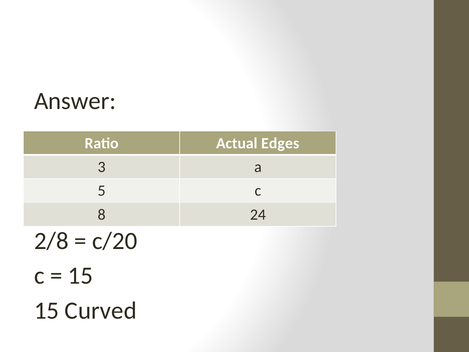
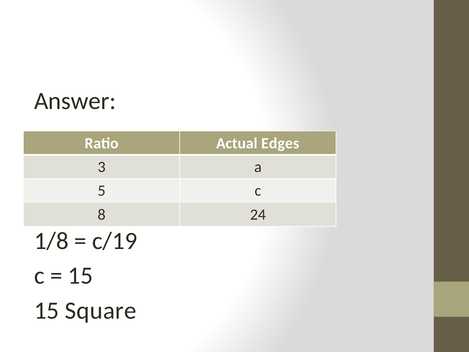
2/8: 2/8 -> 1/8
c/20: c/20 -> c/19
Curved: Curved -> Square
